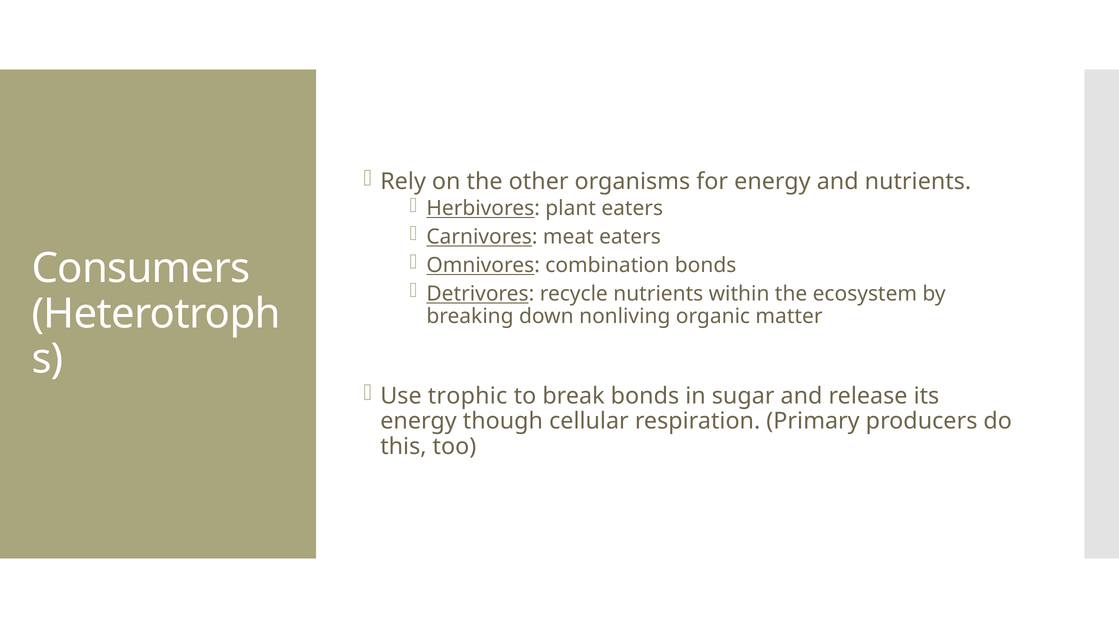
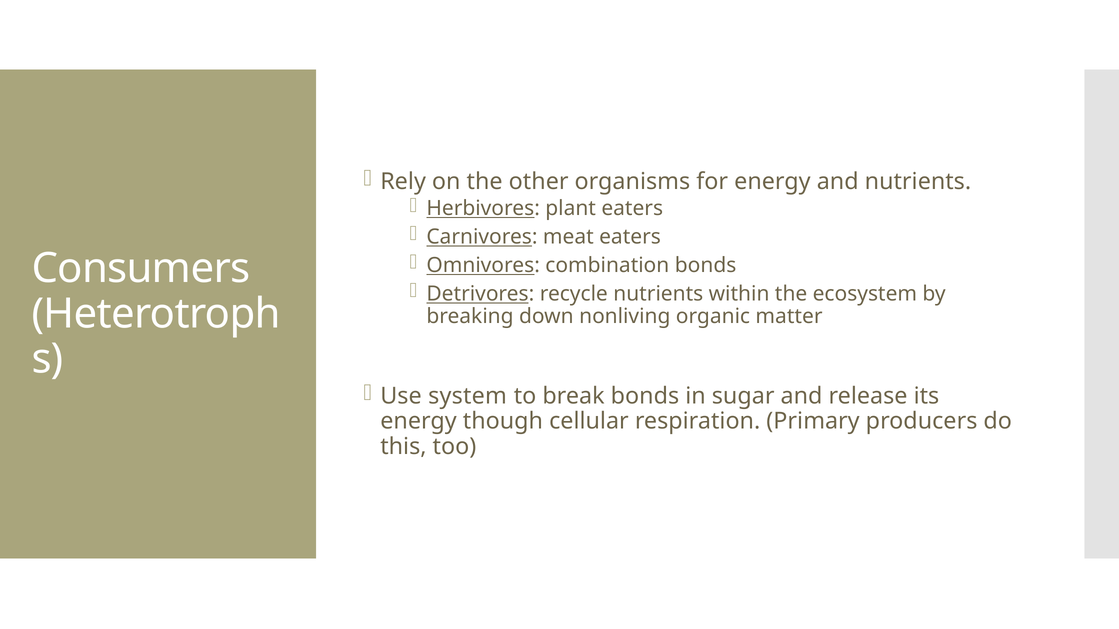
trophic: trophic -> system
